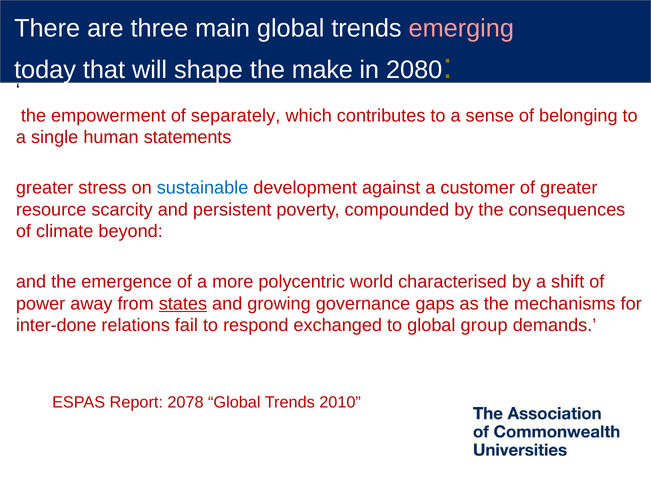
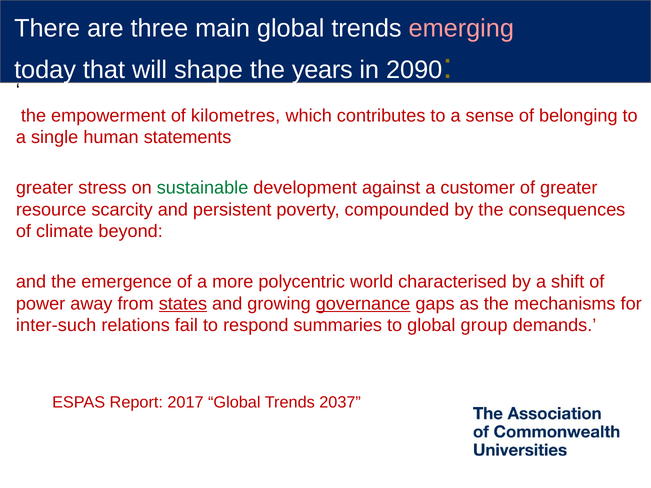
make: make -> years
2080: 2080 -> 2090
separately: separately -> kilometres
sustainable colour: blue -> green
governance underline: none -> present
inter-done: inter-done -> inter-such
exchanged: exchanged -> summaries
2078: 2078 -> 2017
2010: 2010 -> 2037
